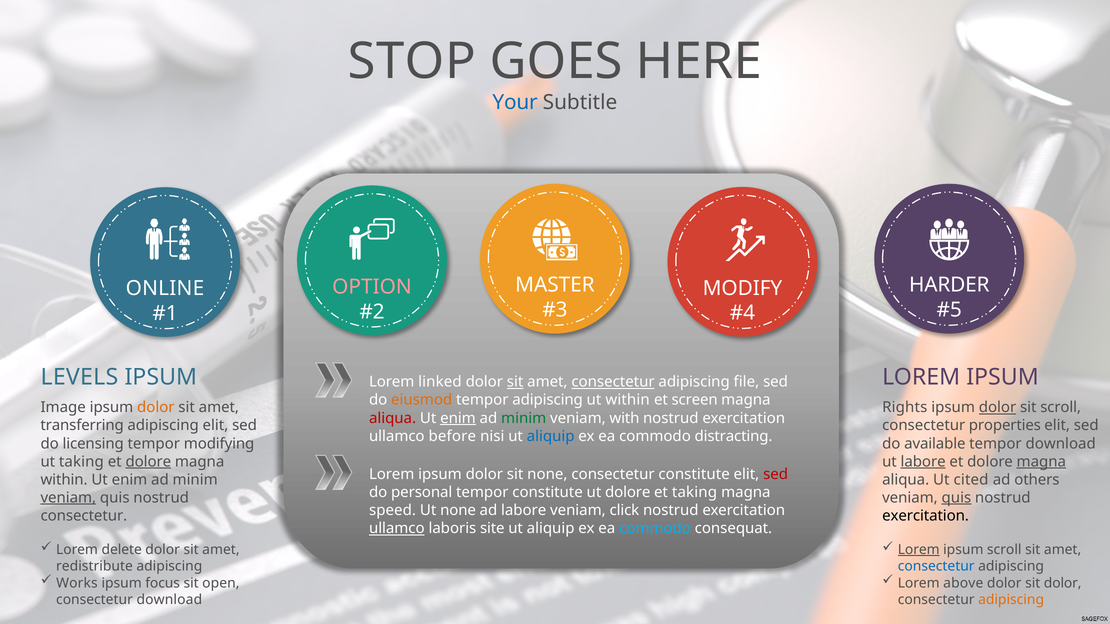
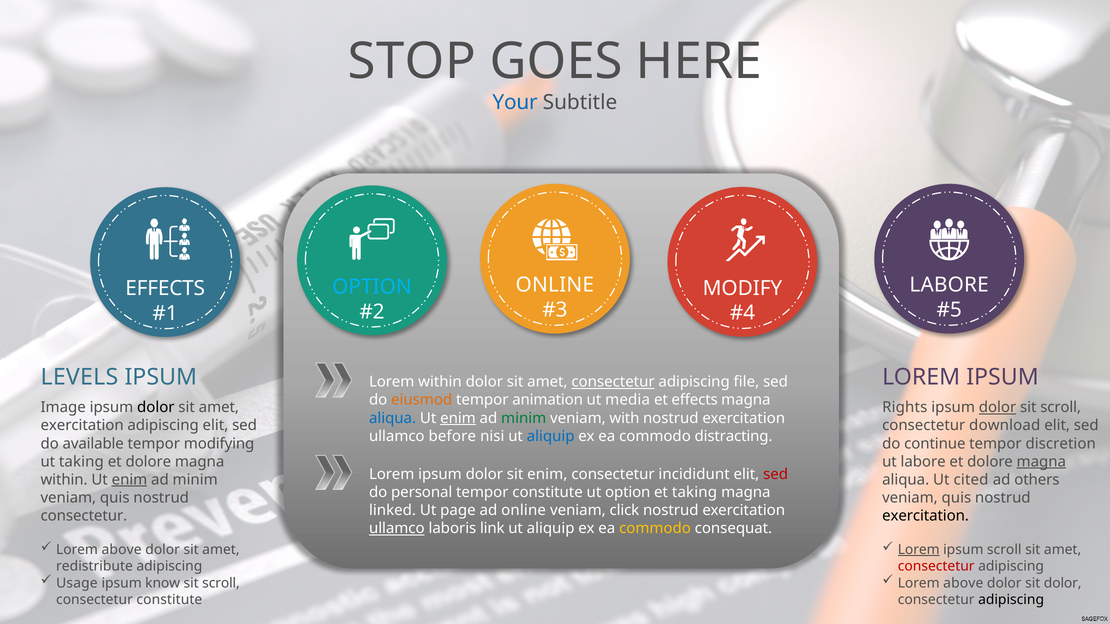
MASTER at (555, 285): MASTER -> ONLINE
HARDER at (949, 285): HARDER -> LABORE
OPTION at (372, 287) colour: pink -> light blue
ONLINE at (165, 289): ONLINE -> EFFECTS
Lorem linked: linked -> within
sit at (515, 382) underline: present -> none
tempor adipiscing: adipiscing -> animation
ut within: within -> media
et screen: screen -> effects
dolor at (156, 408) colour: orange -> black
aliqua at (393, 418) colour: red -> blue
transferring at (82, 426): transferring -> exercitation
properties: properties -> download
licensing: licensing -> available
available: available -> continue
tempor download: download -> discretion
dolore at (148, 462) underline: present -> none
labore at (923, 462) underline: present -> none
sit none: none -> enim
consectetur constitute: constitute -> incididunt
enim at (129, 480) underline: none -> present
ut dolore: dolore -> option
veniam at (68, 498) underline: present -> none
quis at (956, 498) underline: present -> none
speed: speed -> linked
Ut none: none -> page
ad labore: labore -> online
site: site -> link
commodo at (655, 529) colour: light blue -> yellow
delete at (122, 550): delete -> above
consectetur at (936, 567) colour: blue -> red
Works: Works -> Usage
focus: focus -> know
open at (221, 583): open -> scroll
consectetur download: download -> constitute
adipiscing at (1011, 600) colour: orange -> black
